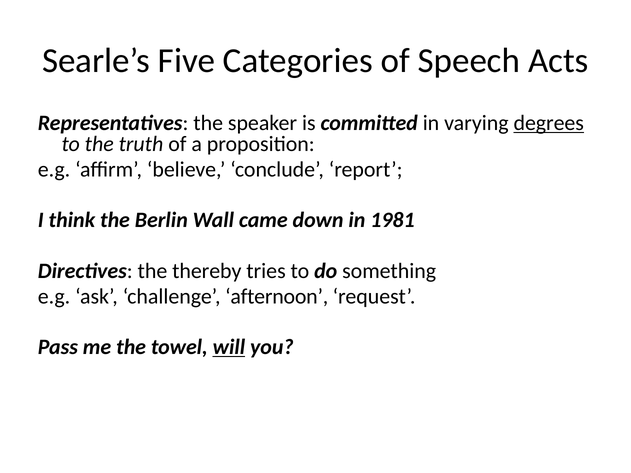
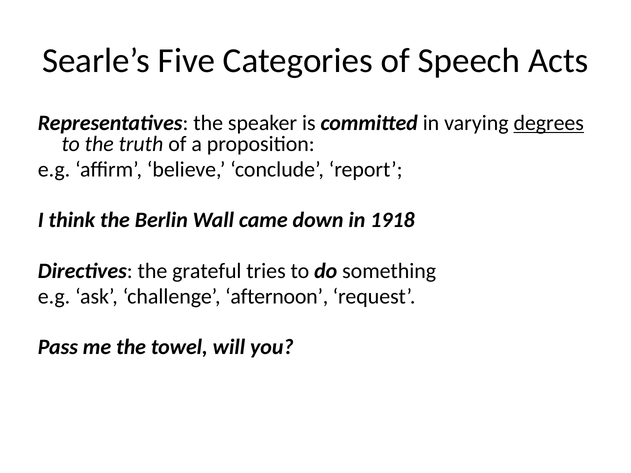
1981: 1981 -> 1918
thereby: thereby -> grateful
will underline: present -> none
